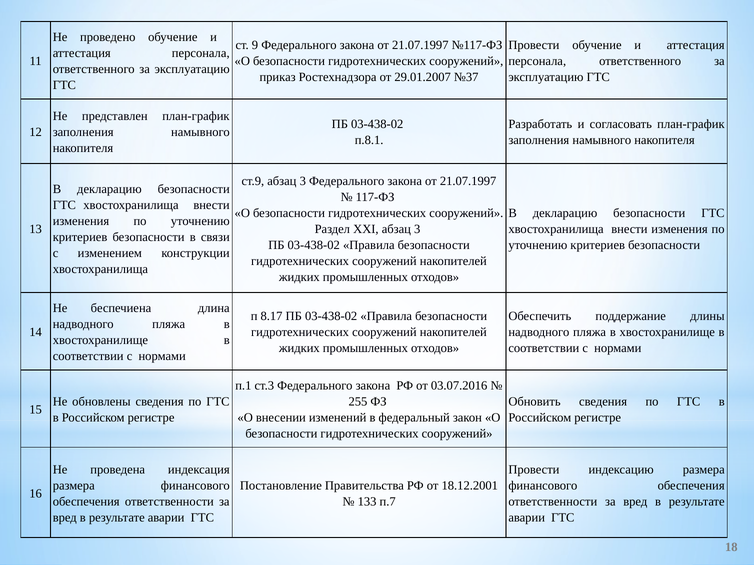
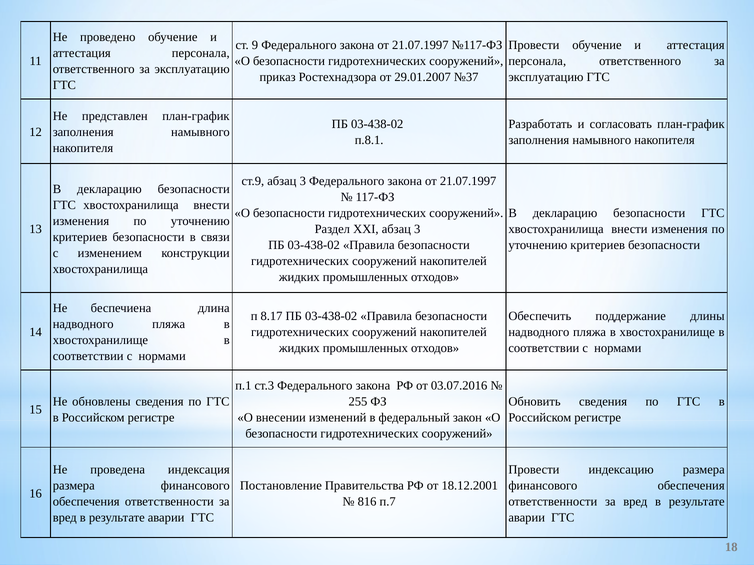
133: 133 -> 816
